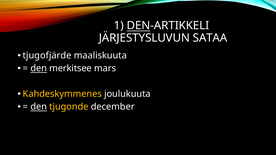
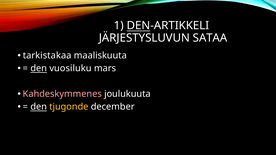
tjugofjärde: tjugofjärde -> tarkistakaa
merkitsee: merkitsee -> vuosiluku
Kahdeskymmenes colour: yellow -> pink
